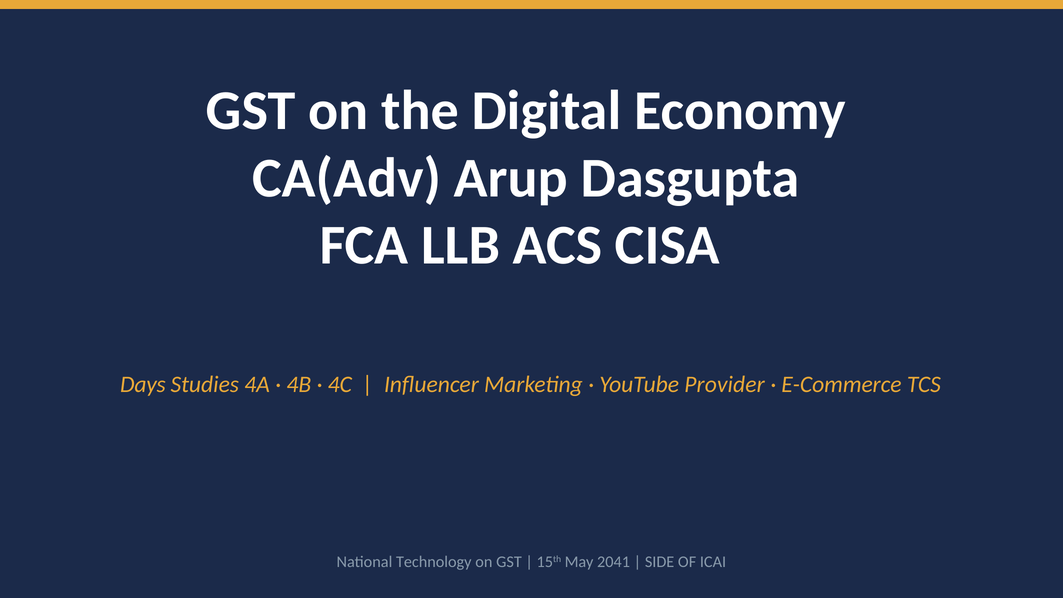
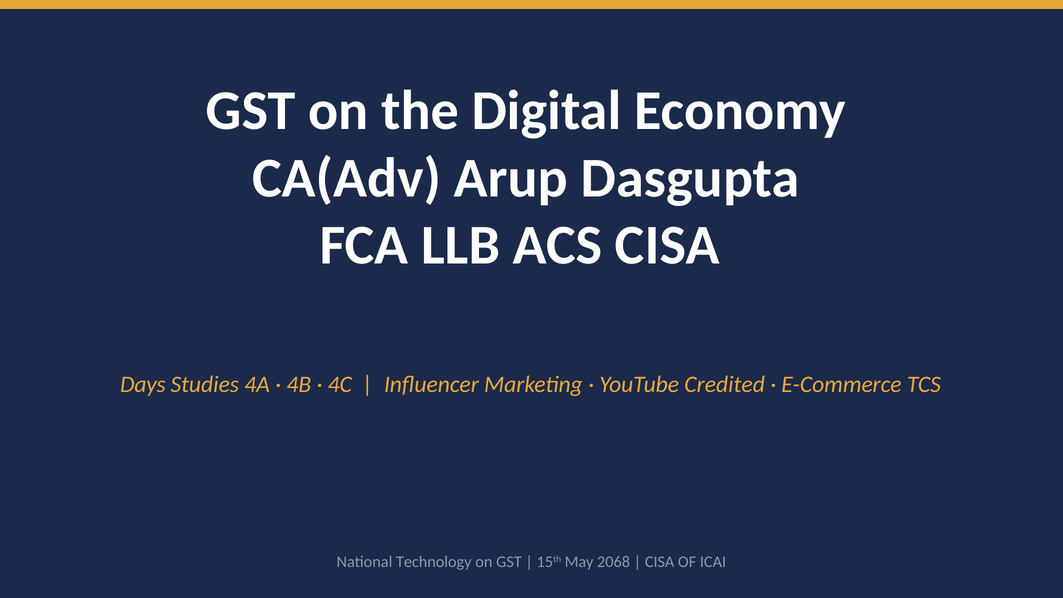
Provider: Provider -> Credited
2041: 2041 -> 2068
SIDE at (660, 562): SIDE -> CISA
